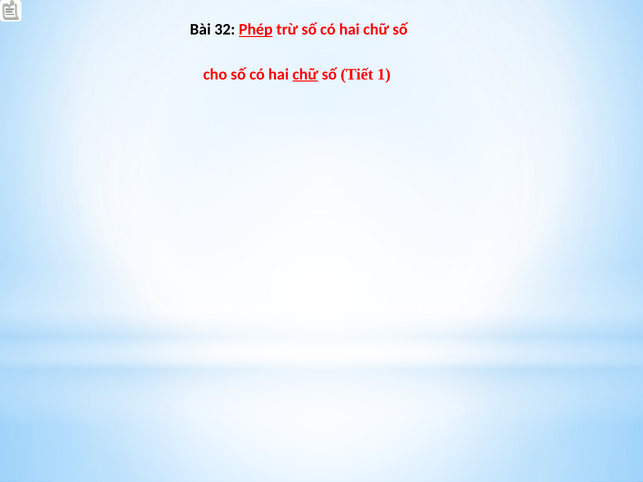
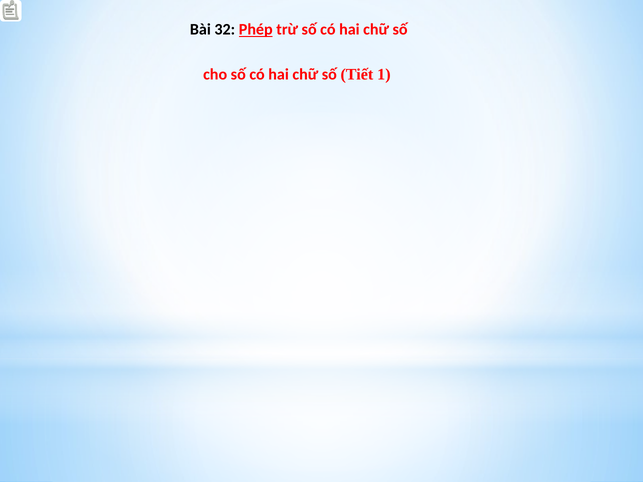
chữ at (305, 74) underline: present -> none
